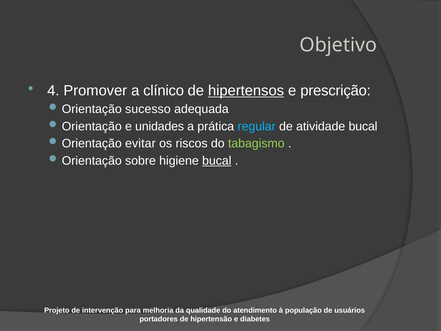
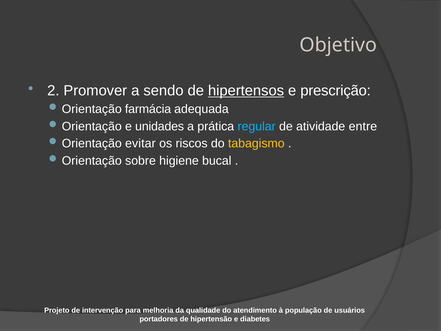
4: 4 -> 2
clínico: clínico -> sendo
sucesso: sucesso -> farmácia
atividade bucal: bucal -> entre
tabagismo colour: light green -> yellow
bucal at (217, 161) underline: present -> none
